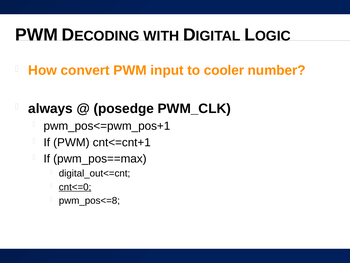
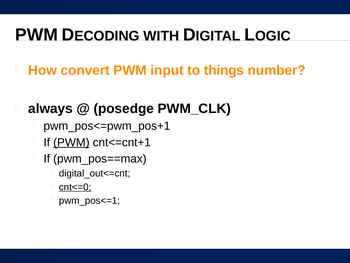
cooler: cooler -> things
PWM at (71, 142) underline: none -> present
pwm_pos<=8: pwm_pos<=8 -> pwm_pos<=1
